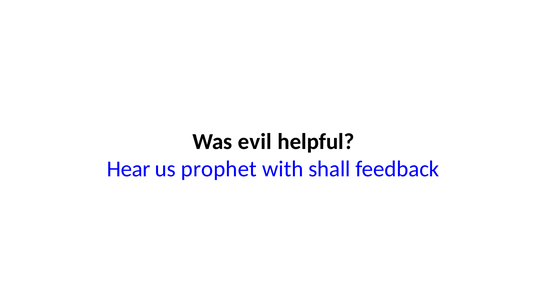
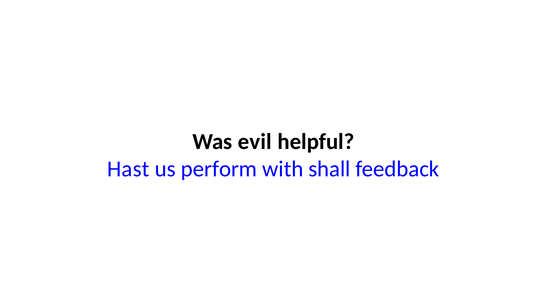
Hear: Hear -> Hast
prophet: prophet -> perform
